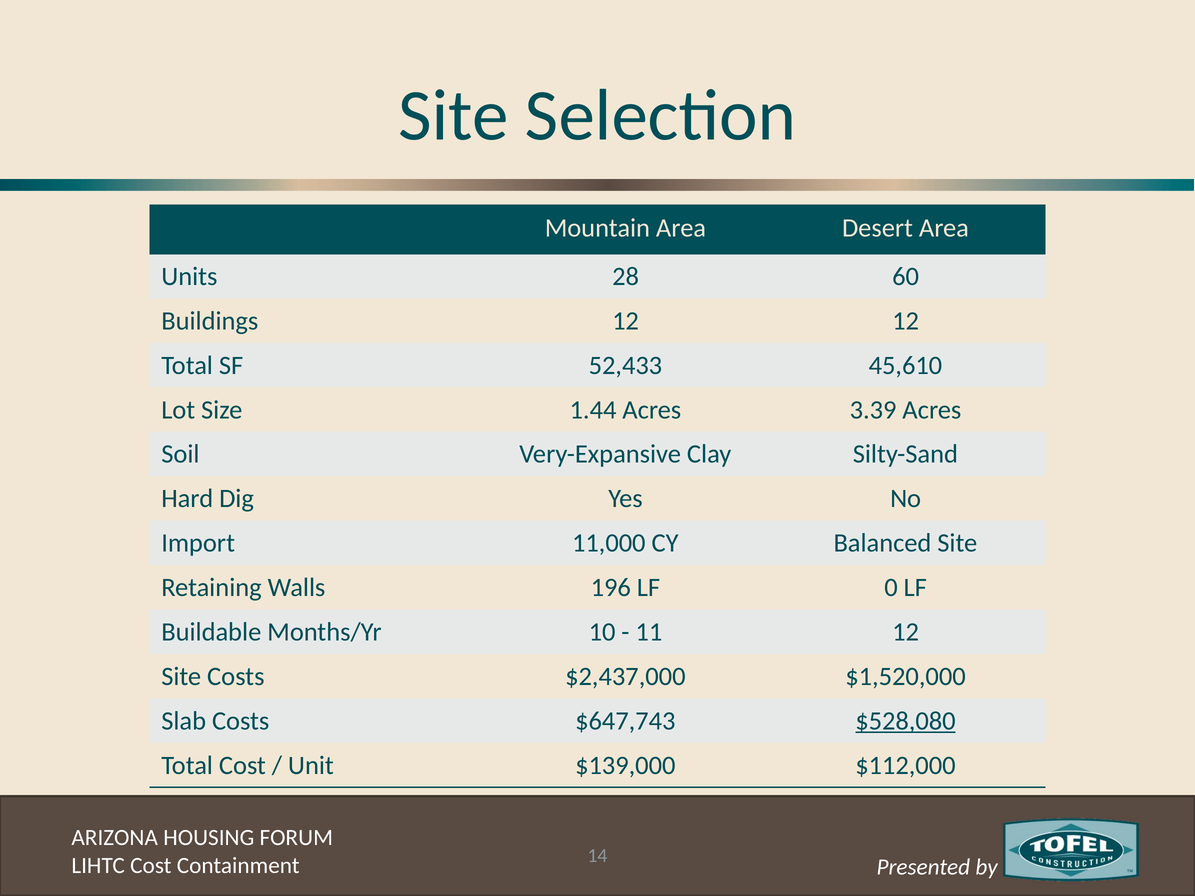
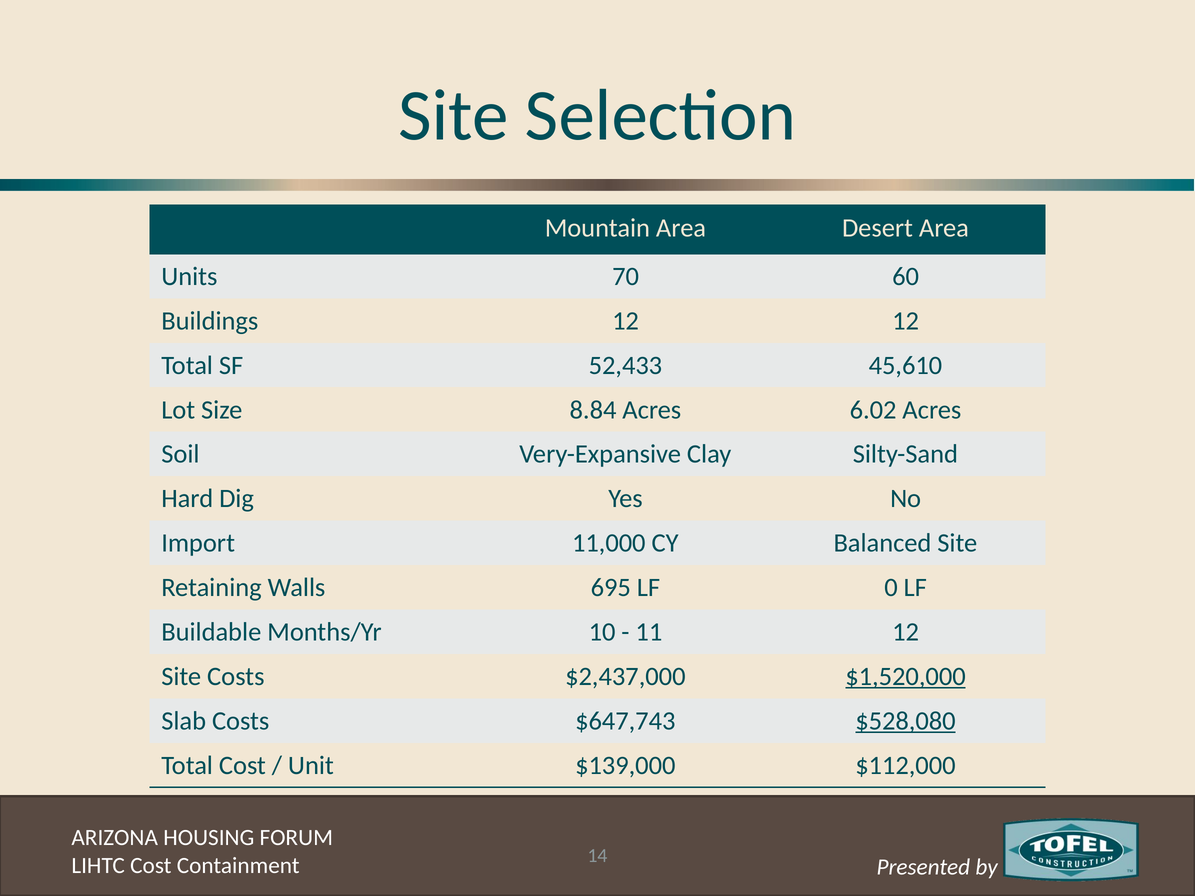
28: 28 -> 70
1.44: 1.44 -> 8.84
3.39: 3.39 -> 6.02
196: 196 -> 695
$1,520,000 underline: none -> present
